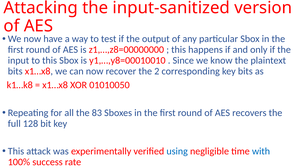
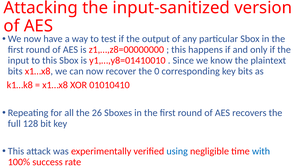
y1,…,y8=00010010: y1,…,y8=00010010 -> y1,…,y8=01410010
2: 2 -> 0
01010050: 01010050 -> 01010410
83: 83 -> 26
